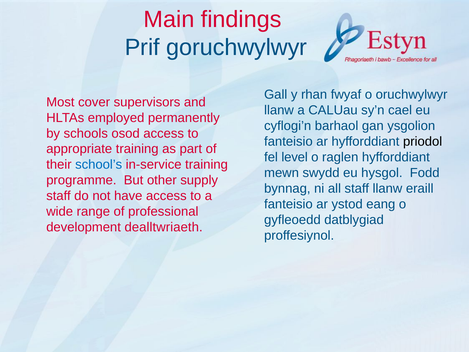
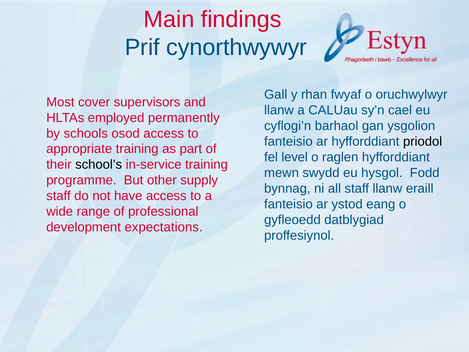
goruchwylwyr: goruchwylwyr -> cynorthwywyr
school’s colour: blue -> black
dealltwriaeth: dealltwriaeth -> expectations
